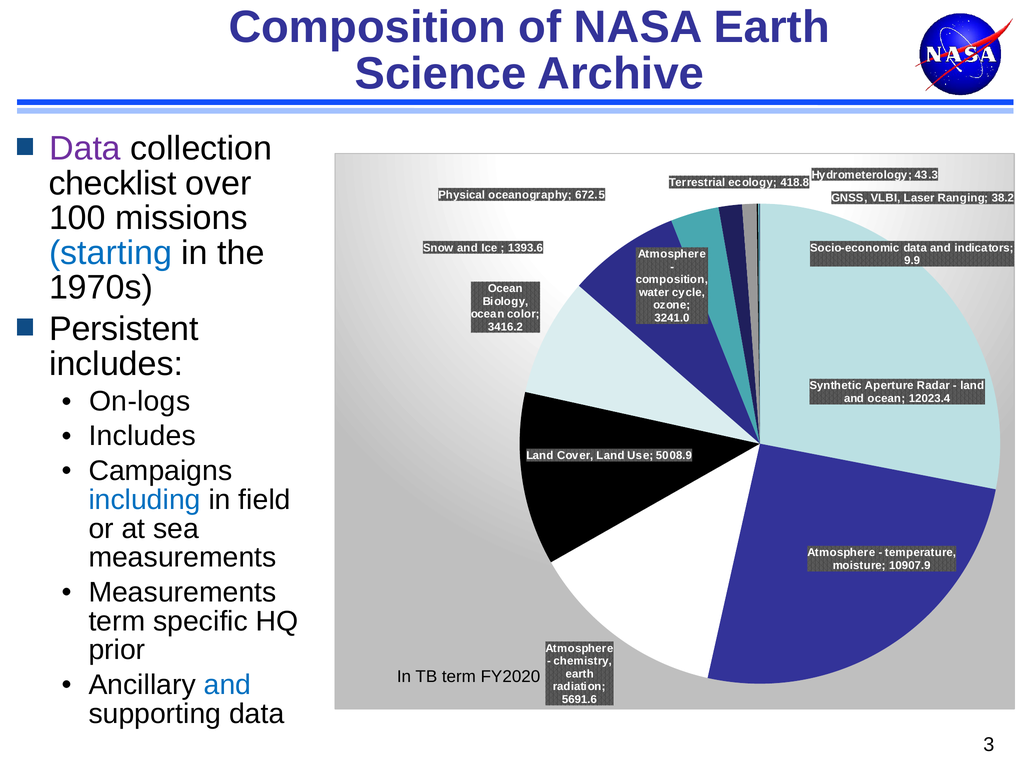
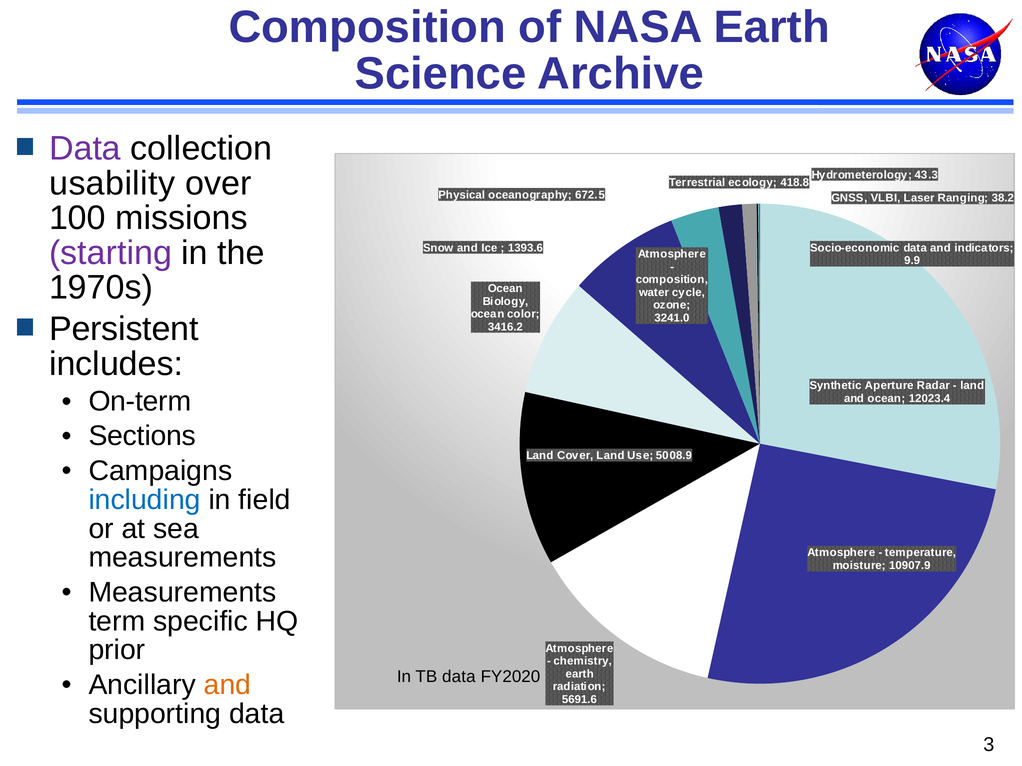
checklist: checklist -> usability
starting colour: blue -> purple
On-logs: On-logs -> On-term
Includes at (142, 436): Includes -> Sections
TB term: term -> data
and at (227, 685) colour: blue -> orange
